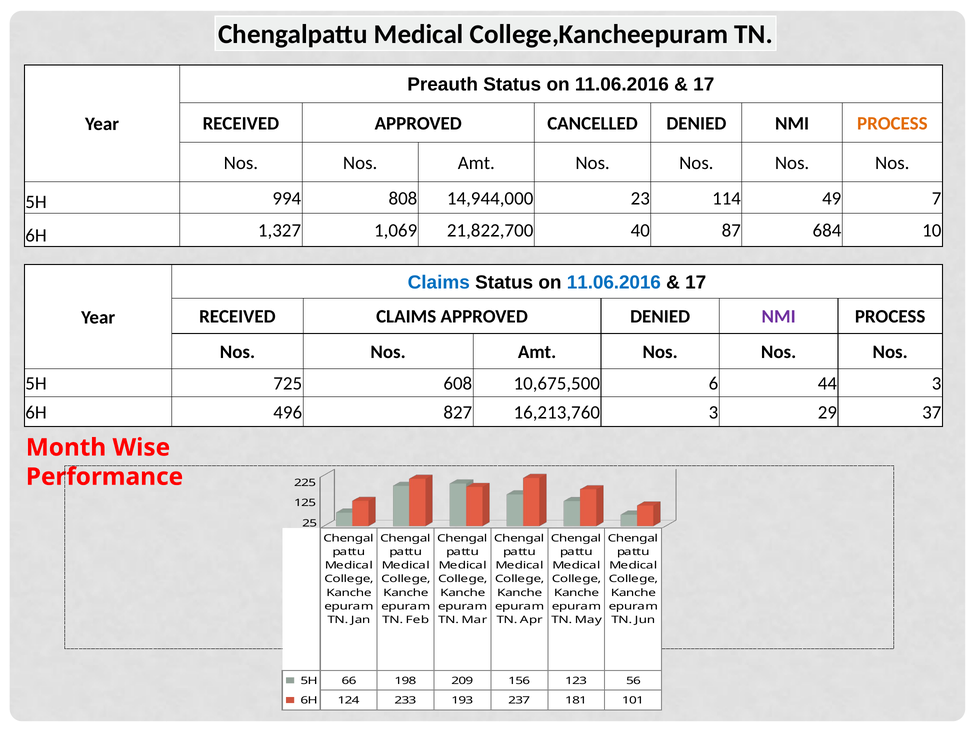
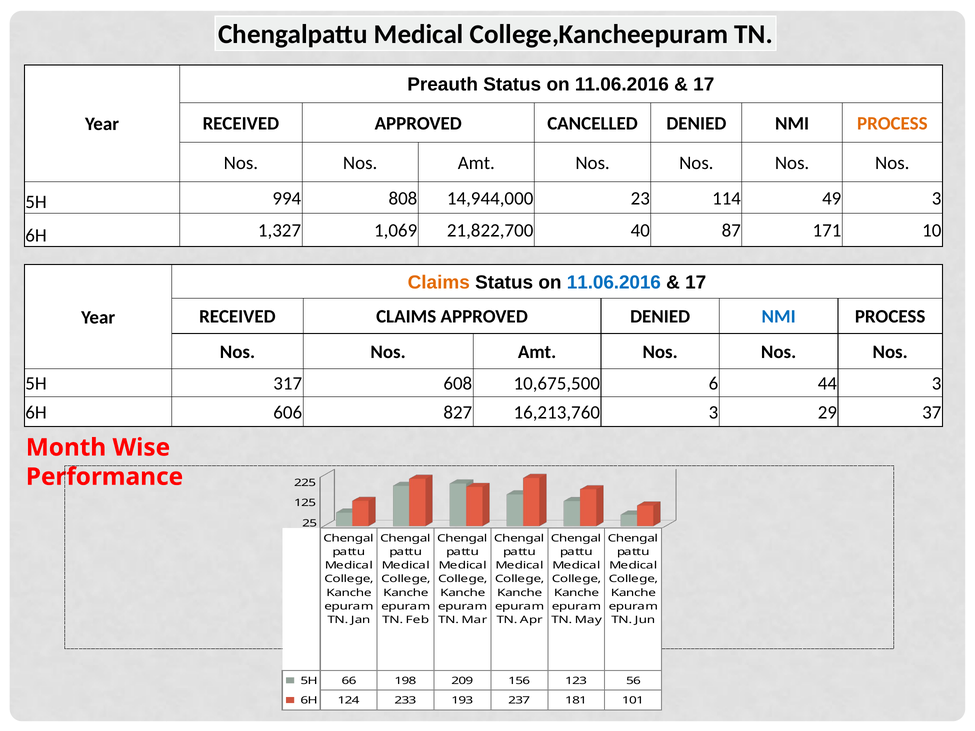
49 7: 7 -> 3
684: 684 -> 171
Claims at (439, 282) colour: blue -> orange
NMI at (779, 317) colour: purple -> blue
725: 725 -> 317
496: 496 -> 606
